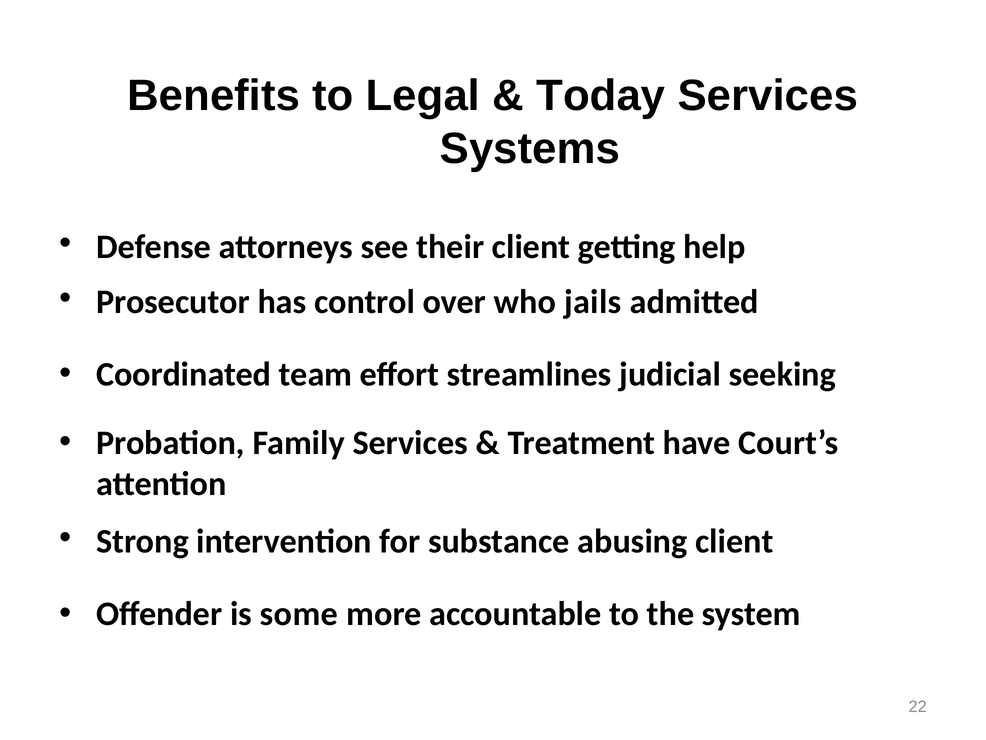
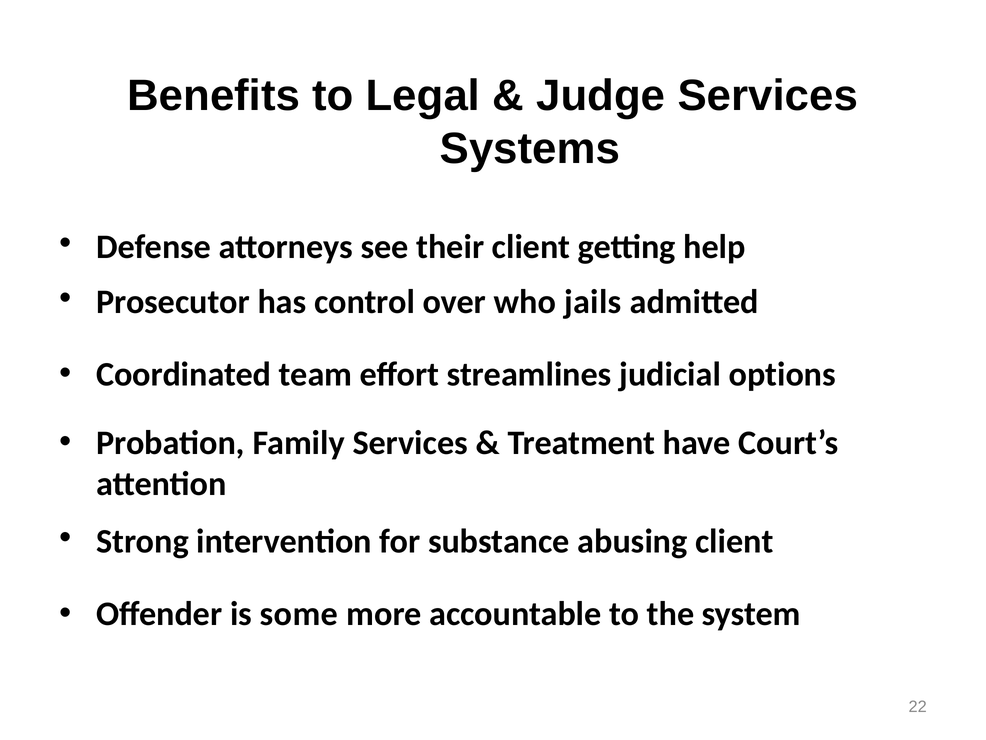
Today: Today -> Judge
seeking: seeking -> options
